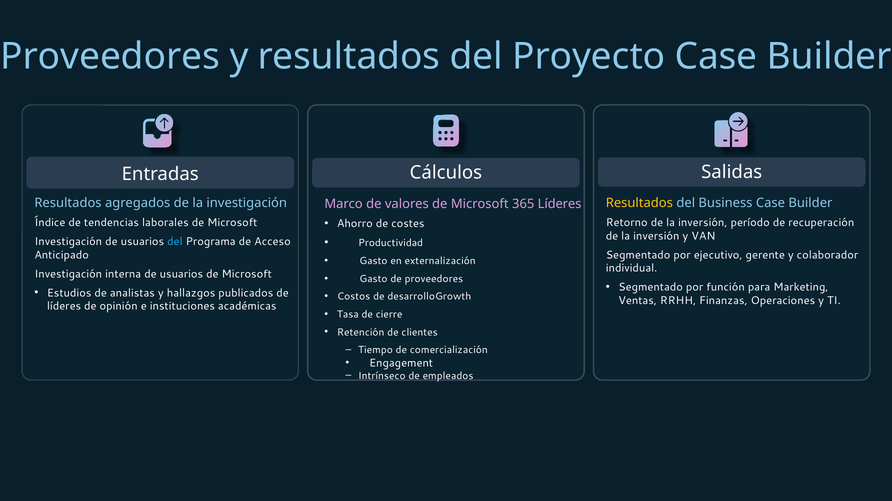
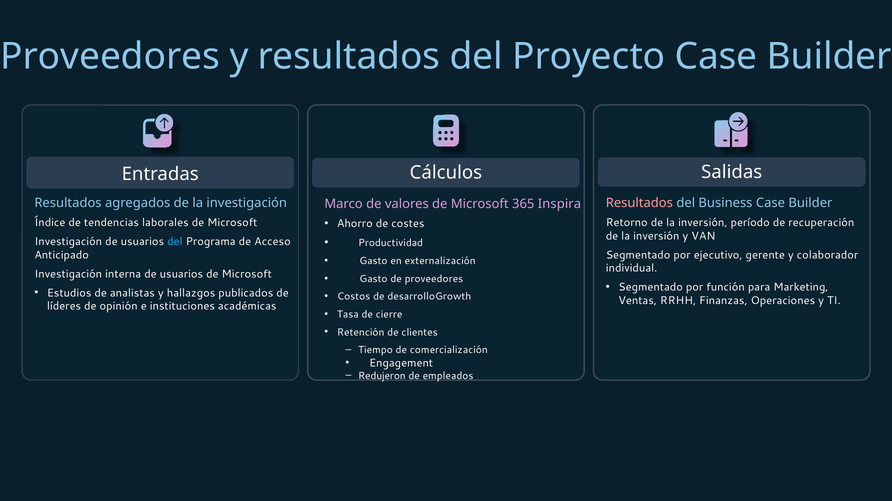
Resultados at (639, 203) colour: yellow -> pink
365 Líderes: Líderes -> Inspira
Intrínseco: Intrínseco -> Redujeron
